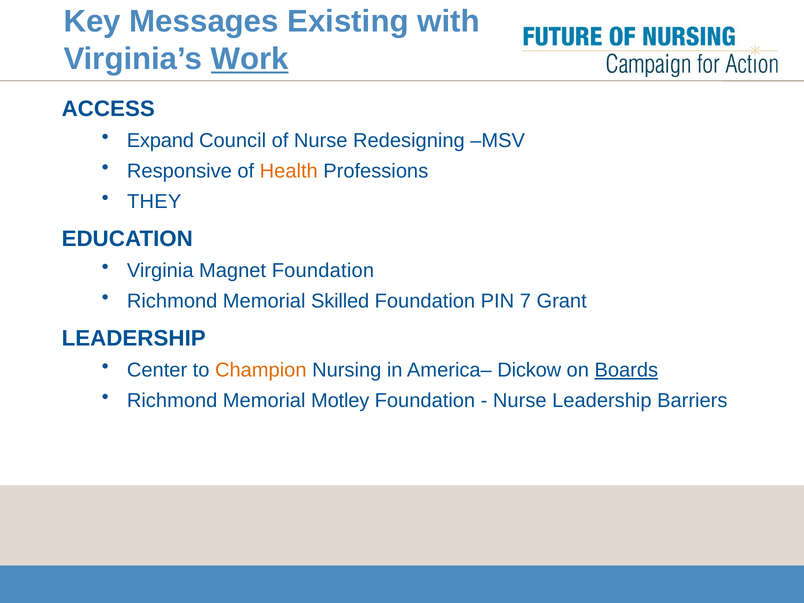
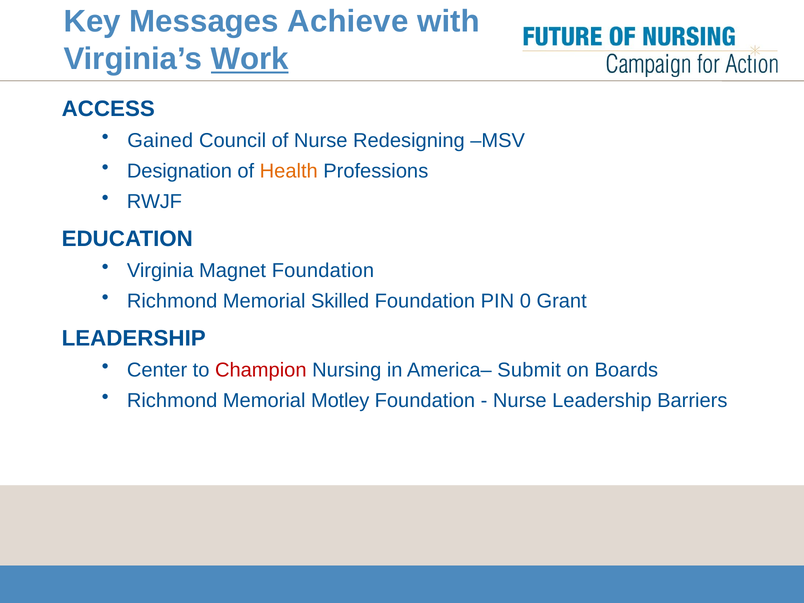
Existing: Existing -> Achieve
Expand: Expand -> Gained
Responsive: Responsive -> Designation
THEY: THEY -> RWJF
7: 7 -> 0
Champion colour: orange -> red
Dickow: Dickow -> Submit
Boards underline: present -> none
